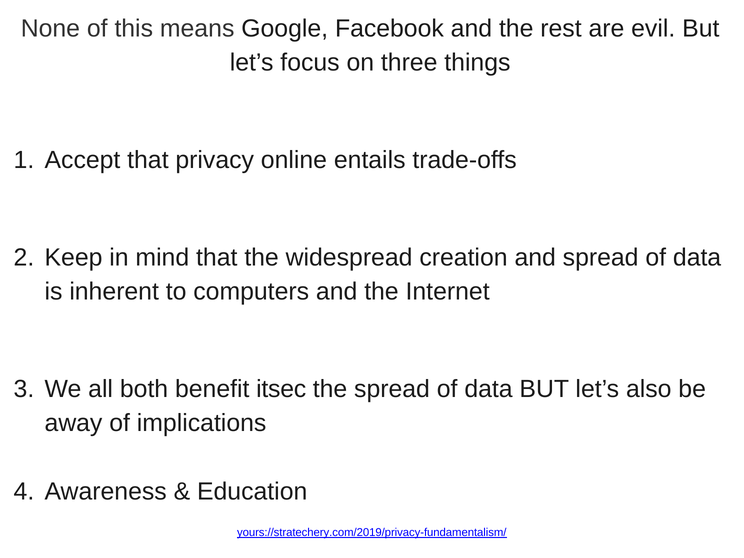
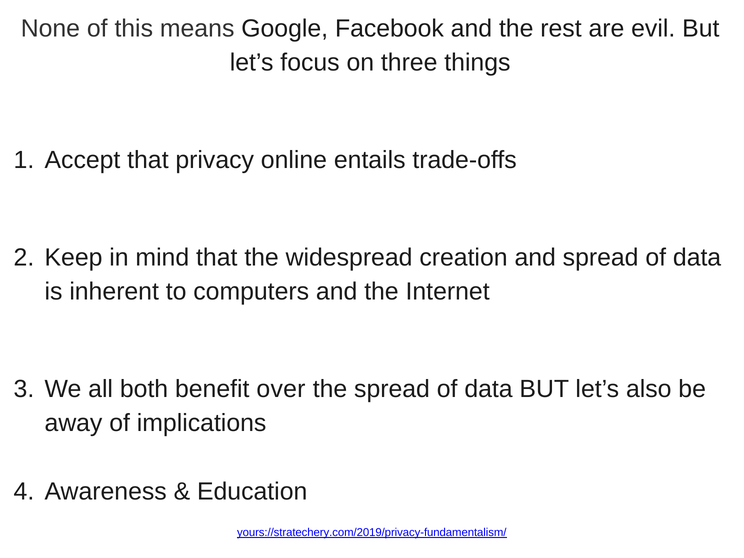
itsec: itsec -> over
